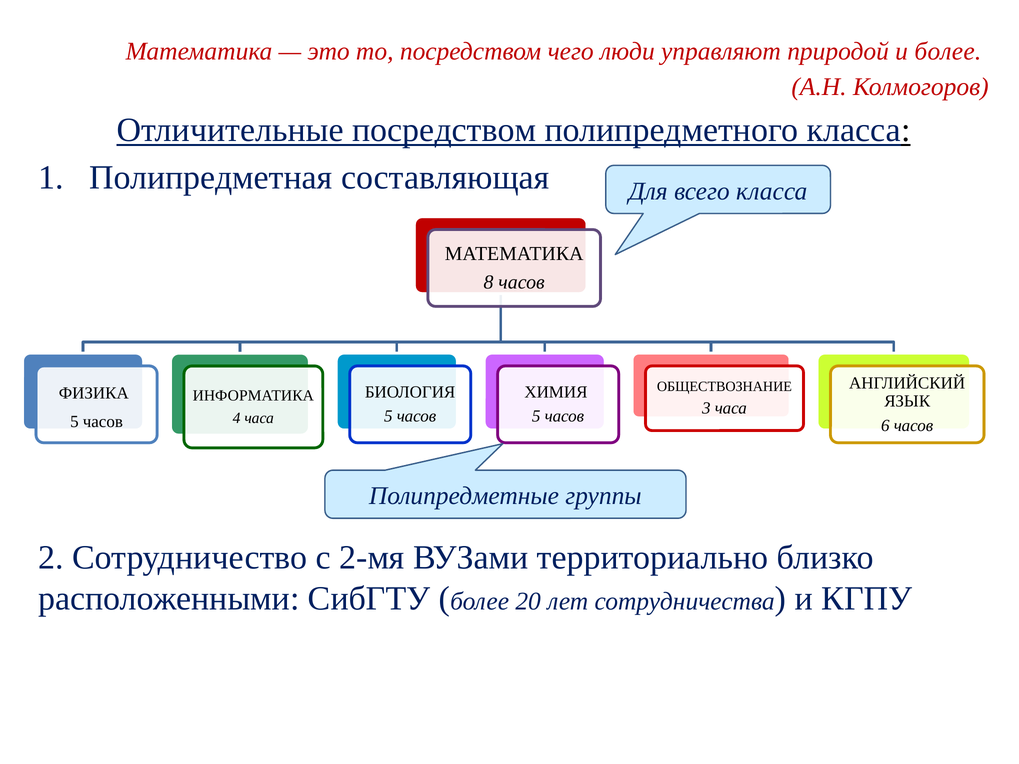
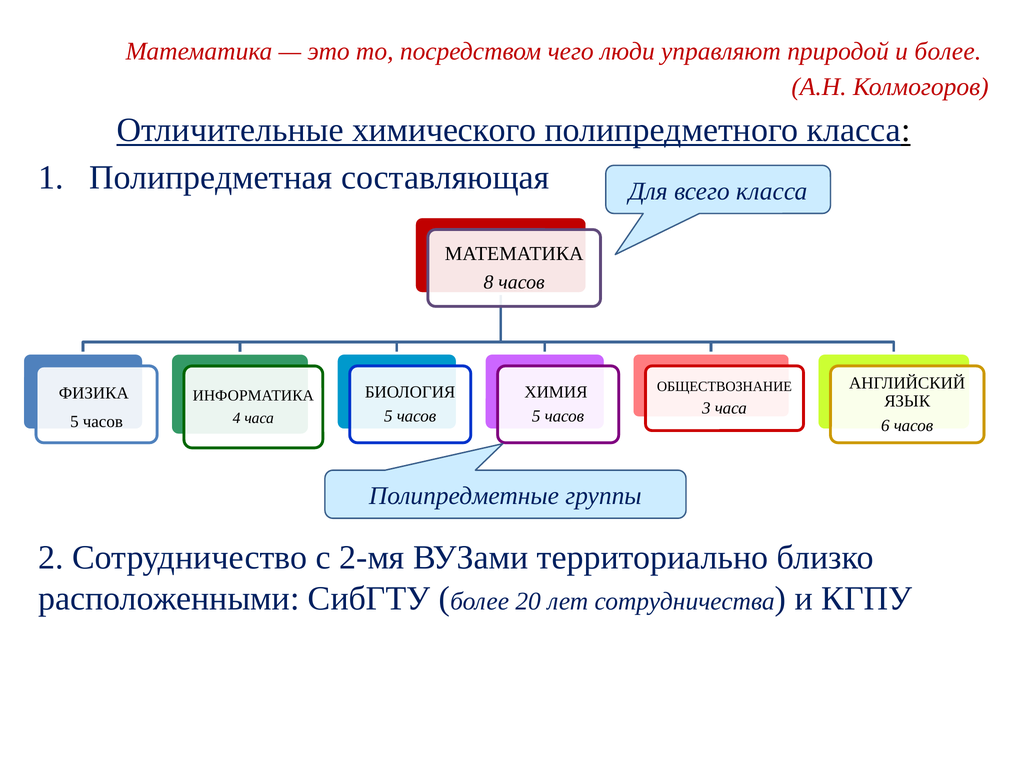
Отличительные посредством: посредством -> химического
